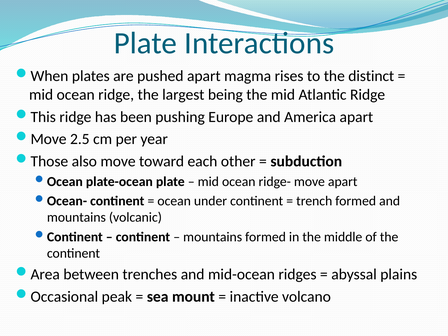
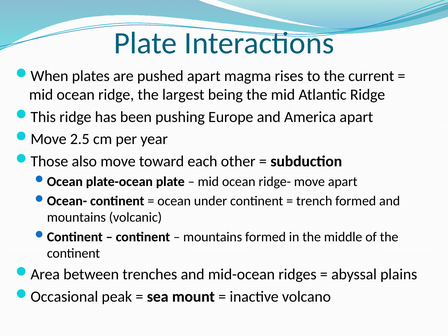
distinct: distinct -> current
